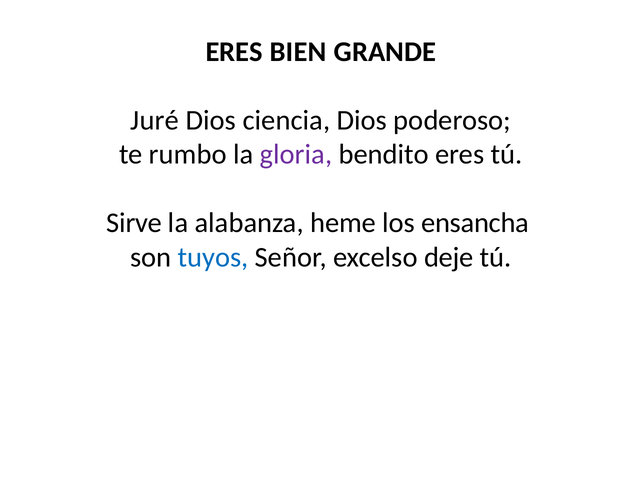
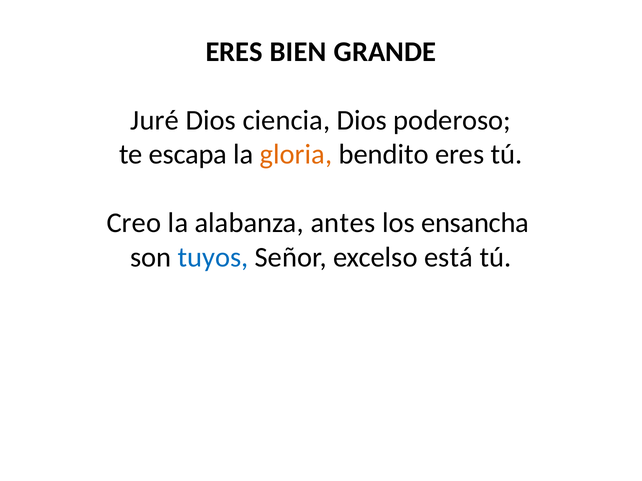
rumbo: rumbo -> escapa
gloria colour: purple -> orange
Sirve: Sirve -> Creo
heme: heme -> antes
deje: deje -> está
